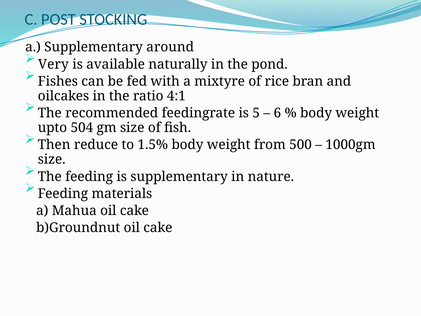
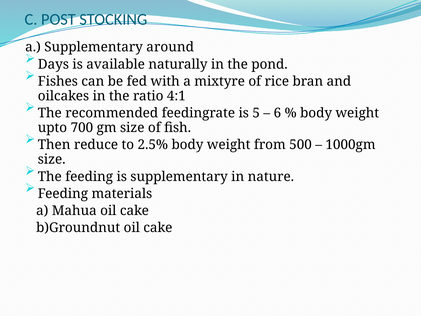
Very: Very -> Days
504: 504 -> 700
1.5%: 1.5% -> 2.5%
